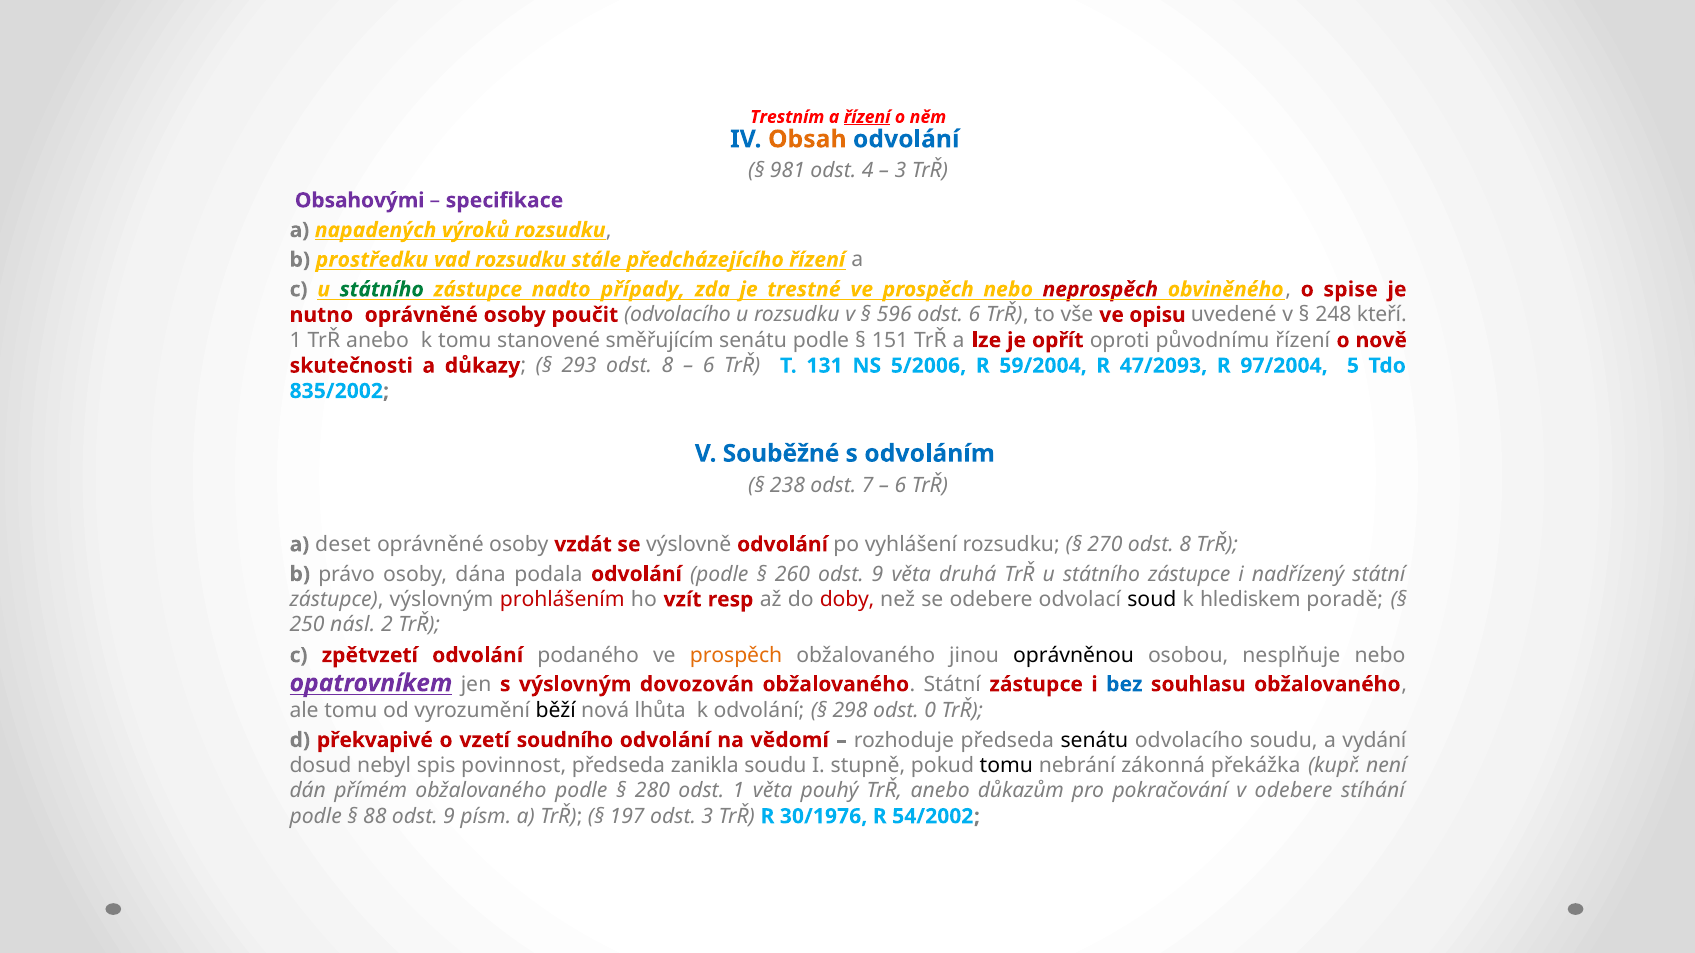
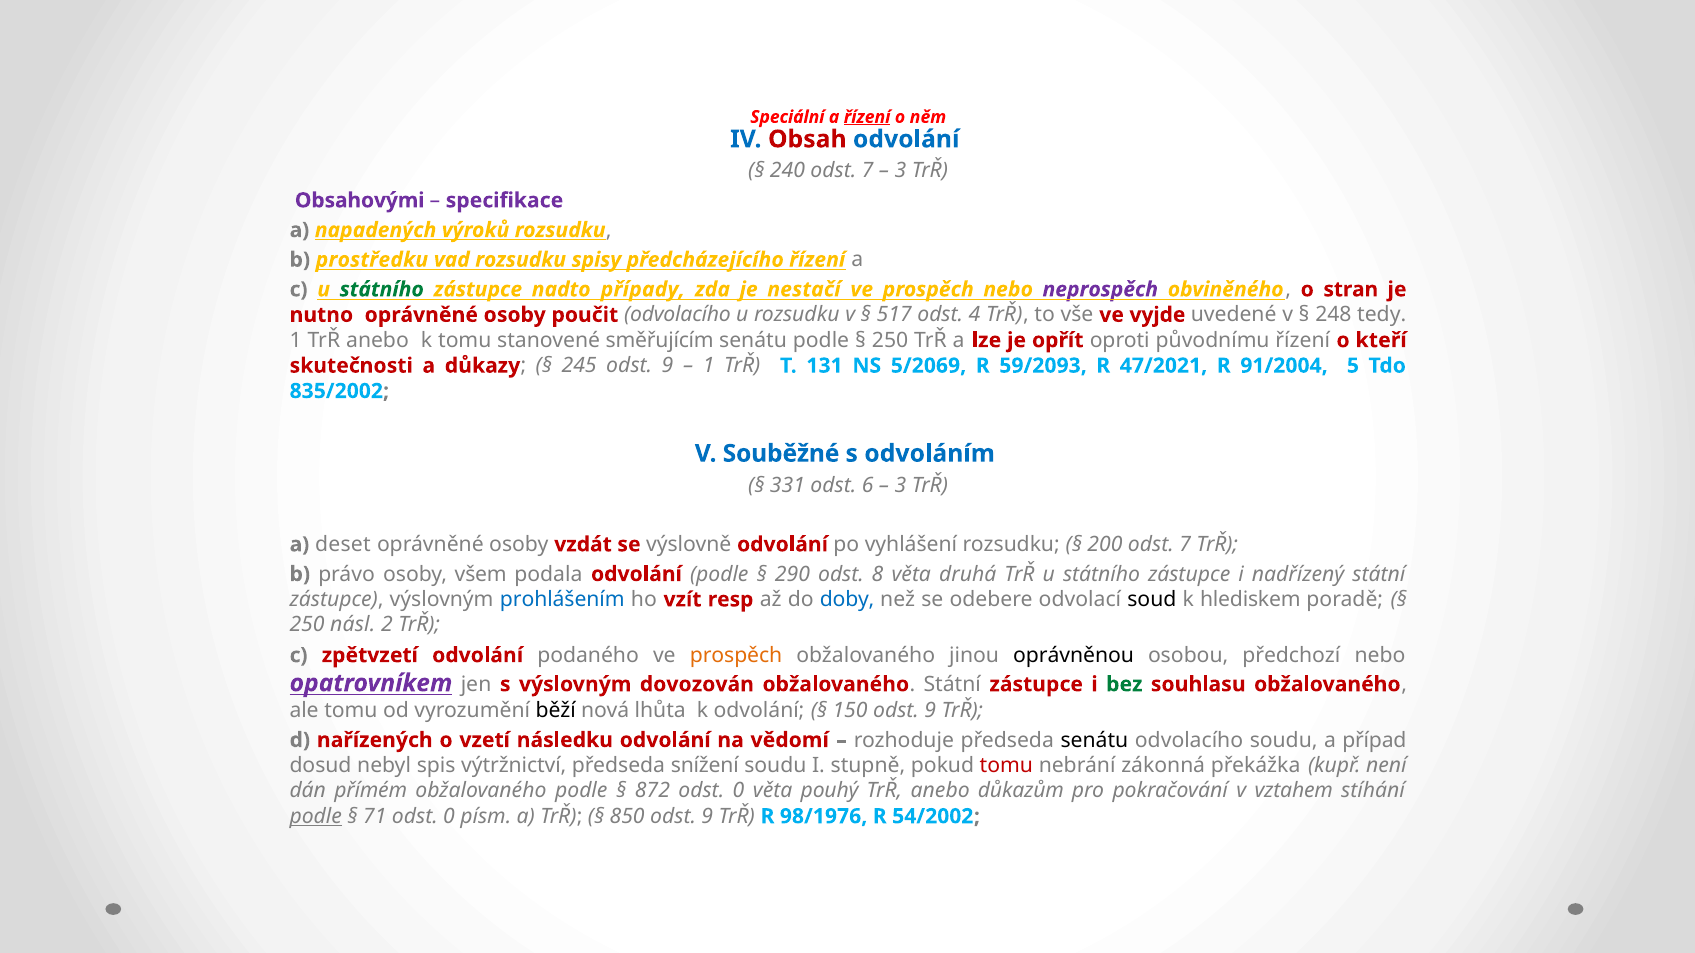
Trestním: Trestním -> Speciální
Obsah colour: orange -> red
981: 981 -> 240
4 at (868, 171): 4 -> 7
stále: stále -> spisy
trestné: trestné -> nestačí
neprospěch colour: red -> purple
spise: spise -> stran
596: 596 -> 517
odst 6: 6 -> 4
opisu: opisu -> vyjde
kteří: kteří -> tedy
151 at (890, 340): 151 -> 250
nově: nově -> kteří
293: 293 -> 245
8 at (668, 366): 8 -> 9
6 at (709, 366): 6 -> 1
5/2006: 5/2006 -> 5/2069
59/2004: 59/2004 -> 59/2093
47/2093: 47/2093 -> 47/2021
97/2004: 97/2004 -> 91/2004
238: 238 -> 331
7: 7 -> 6
6 at (900, 485): 6 -> 3
270: 270 -> 200
8 at (1185, 545): 8 -> 7
dána: dána -> všem
260: 260 -> 290
9 at (878, 574): 9 -> 8
prohlášením colour: red -> blue
doby colour: red -> blue
nesplňuje: nesplňuje -> předchozí
bez colour: blue -> green
298: 298 -> 150
0 at (930, 711): 0 -> 9
překvapivé: překvapivé -> nařízených
soudního: soudního -> následku
vydání: vydání -> případ
povinnost: povinnost -> výtržnictví
zanikla: zanikla -> snížení
tomu at (1006, 766) colour: black -> red
280: 280 -> 872
1 at (739, 791): 1 -> 0
v odebere: odebere -> vztahem
podle at (316, 817) underline: none -> present
88: 88 -> 71
9 at (449, 817): 9 -> 0
197: 197 -> 850
3 at (707, 817): 3 -> 9
30/1976: 30/1976 -> 98/1976
